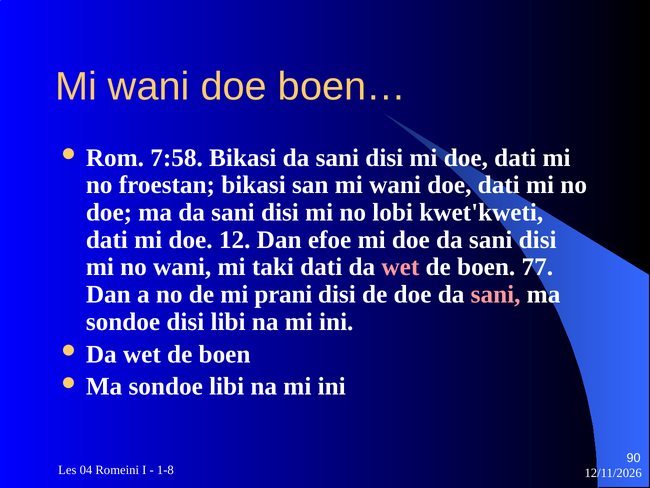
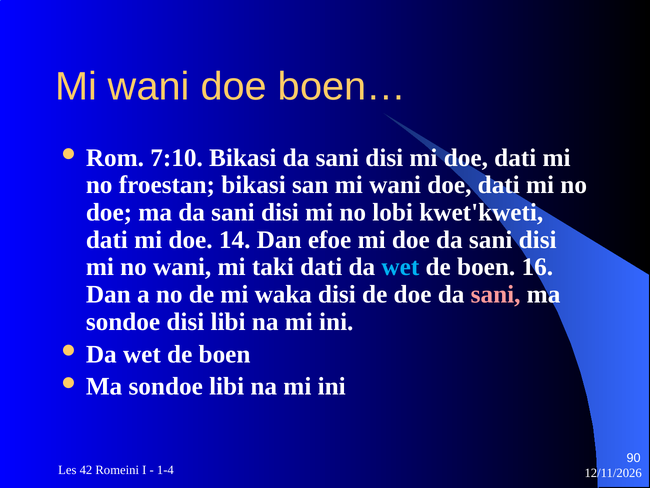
7:58: 7:58 -> 7:10
12: 12 -> 14
wet at (400, 267) colour: pink -> light blue
77: 77 -> 16
prani: prani -> waka
04: 04 -> 42
1-8: 1-8 -> 1-4
